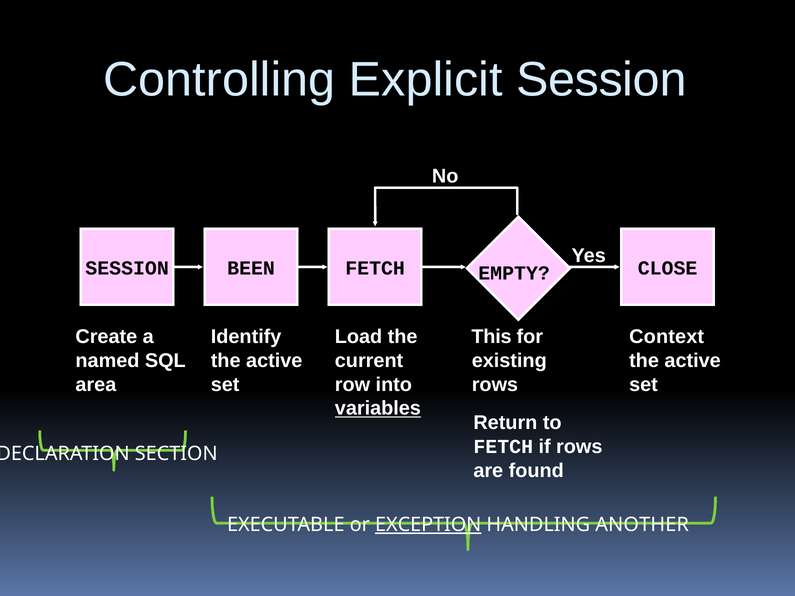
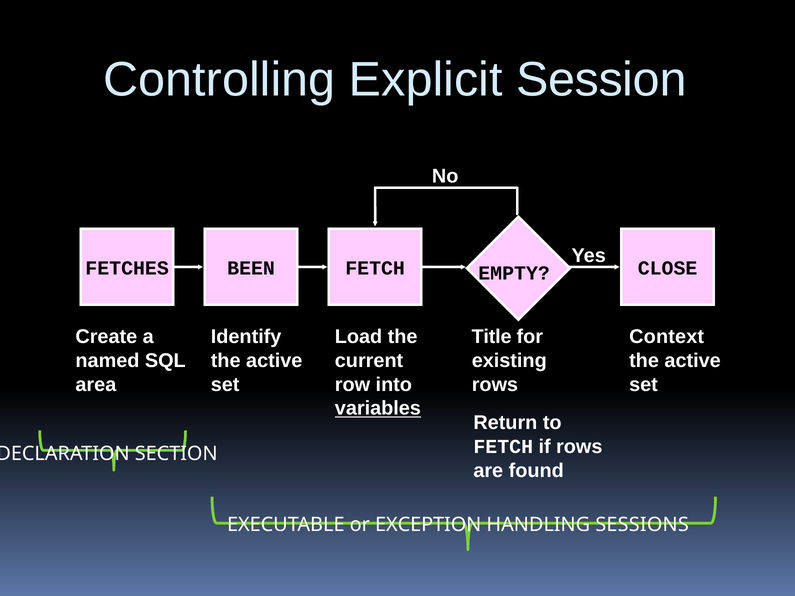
SESSION at (127, 268): SESSION -> FETCHES
This: This -> Title
EXCEPTION underline: present -> none
ANOTHER: ANOTHER -> SESSIONS
